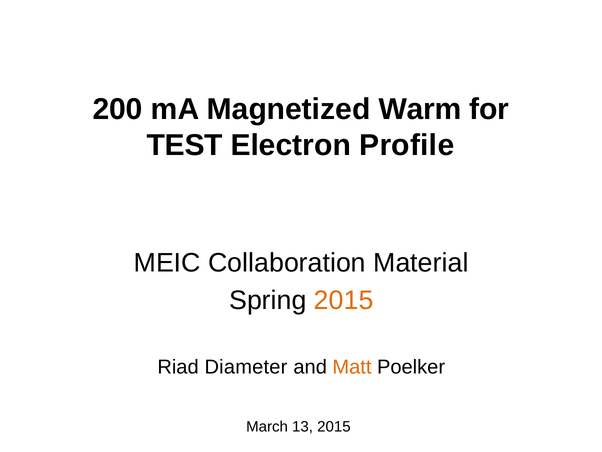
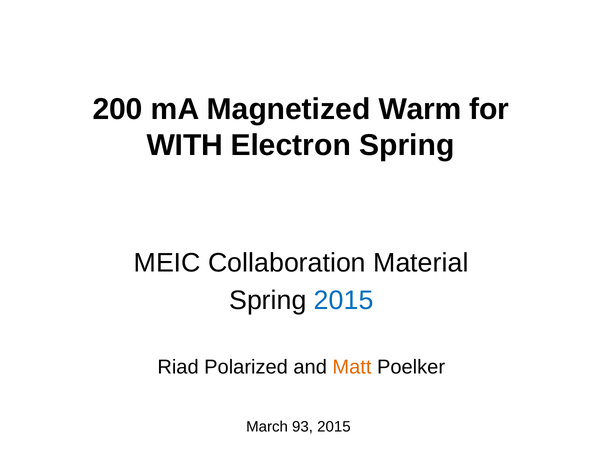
TEST: TEST -> WITH
Electron Profile: Profile -> Spring
2015 at (344, 300) colour: orange -> blue
Diameter: Diameter -> Polarized
13: 13 -> 93
